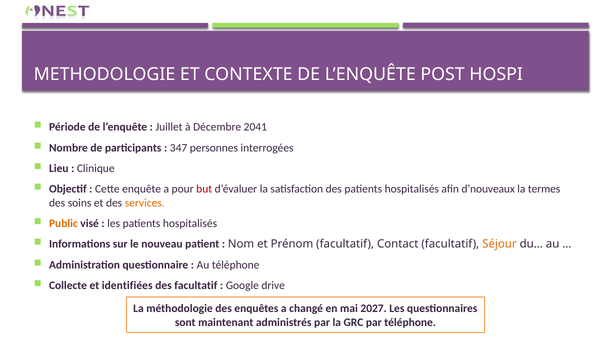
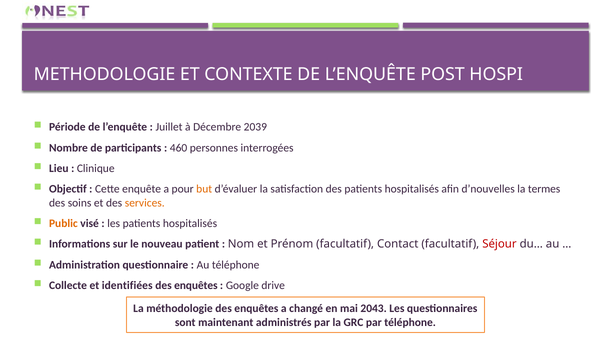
2041: 2041 -> 2039
347: 347 -> 460
but colour: red -> orange
d’nouveaux: d’nouveaux -> d’nouvelles
Séjour colour: orange -> red
facultatif at (196, 285): facultatif -> enquêtes
2027: 2027 -> 2043
